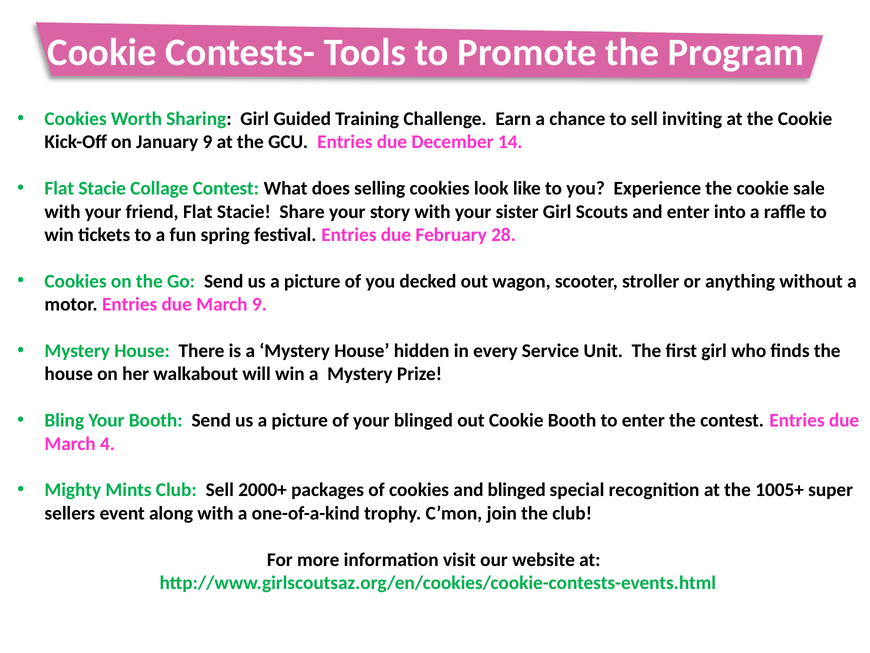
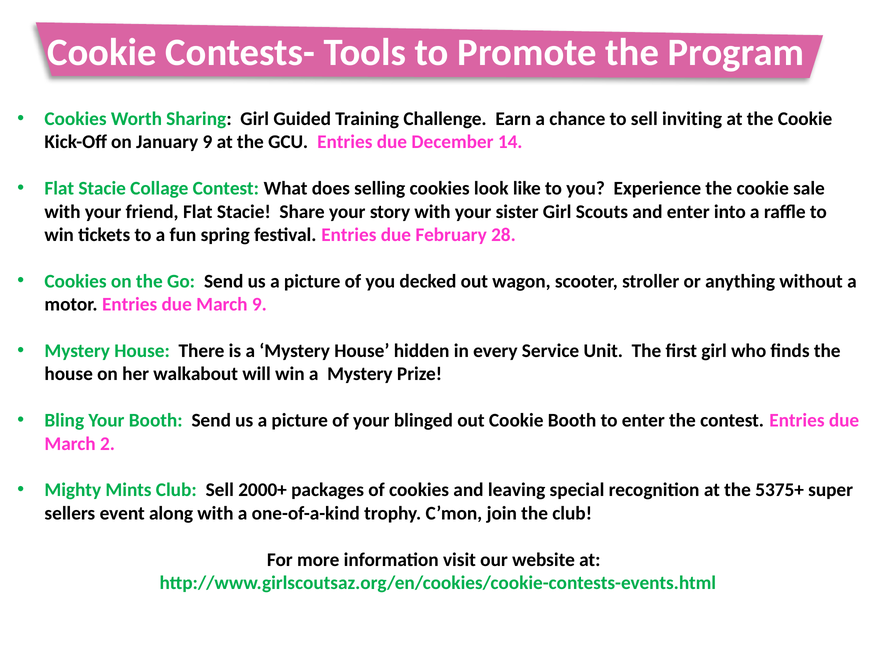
4: 4 -> 2
and blinged: blinged -> leaving
1005+: 1005+ -> 5375+
